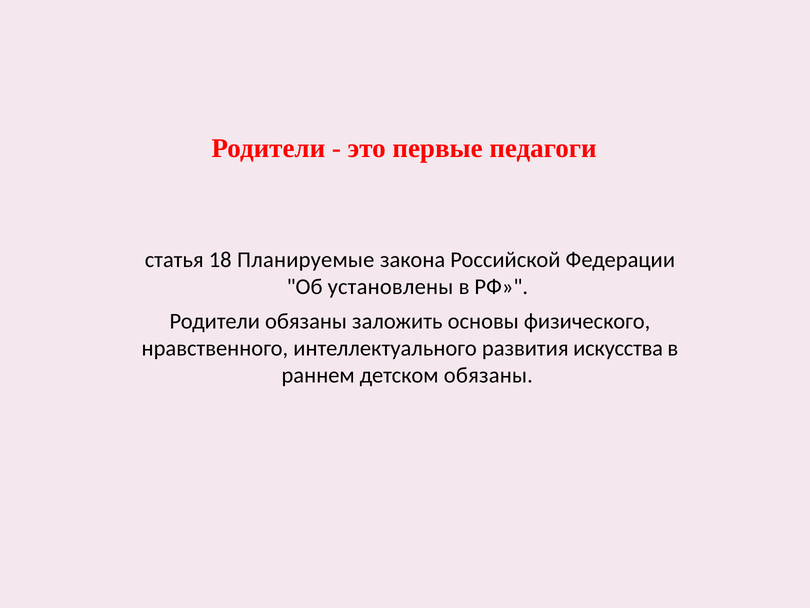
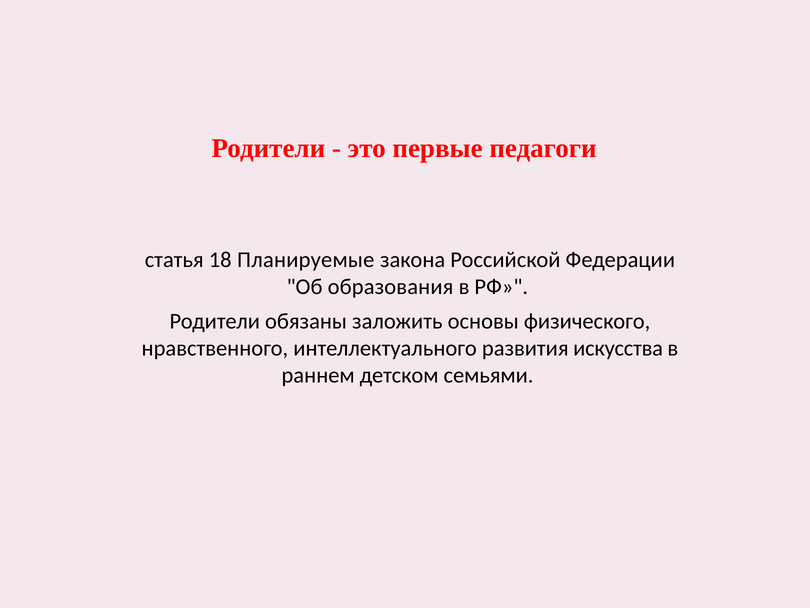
установлены: установлены -> образования
детском обязаны: обязаны -> семьями
